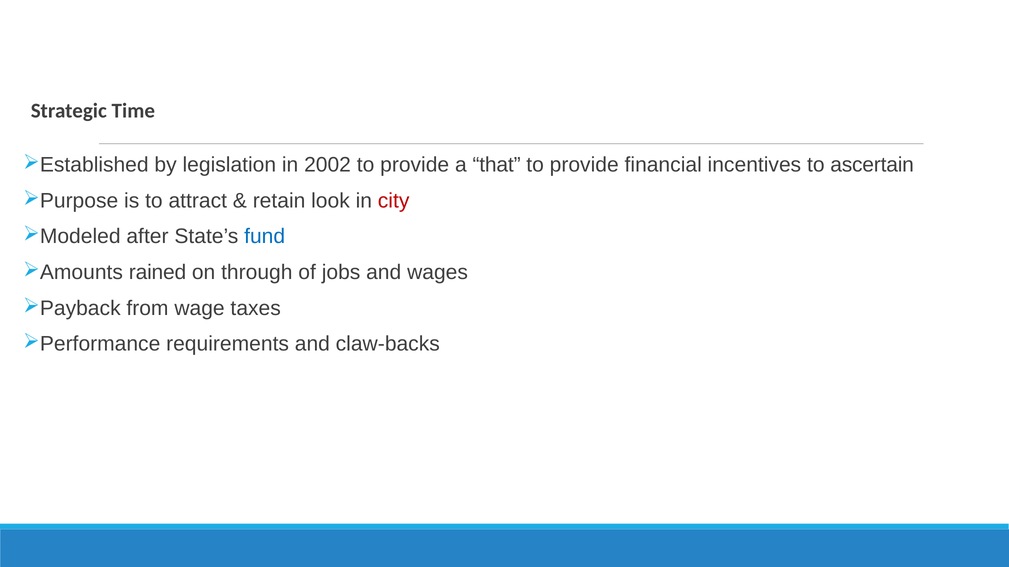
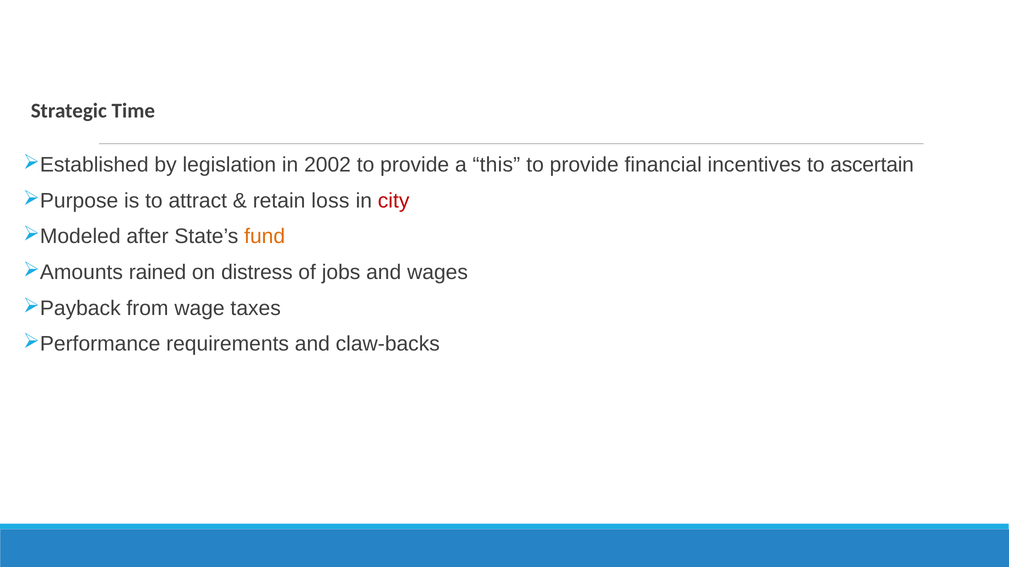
that: that -> this
look: look -> loss
fund colour: blue -> orange
through: through -> distress
